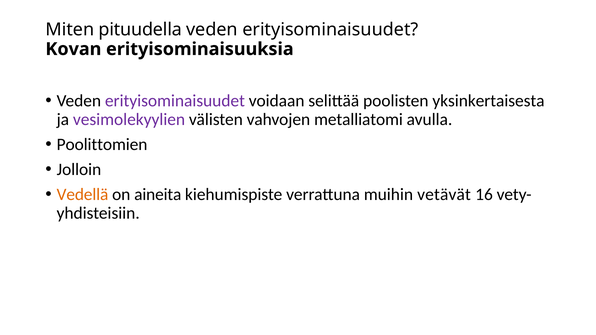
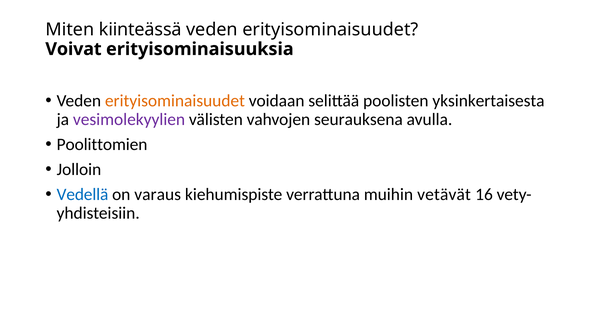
pituudella: pituudella -> kiinteässä
Kovan: Kovan -> Voivat
erityisominaisuudet at (175, 101) colour: purple -> orange
metalliatomi: metalliatomi -> seurauksena
Vedellä colour: orange -> blue
aineita: aineita -> varaus
